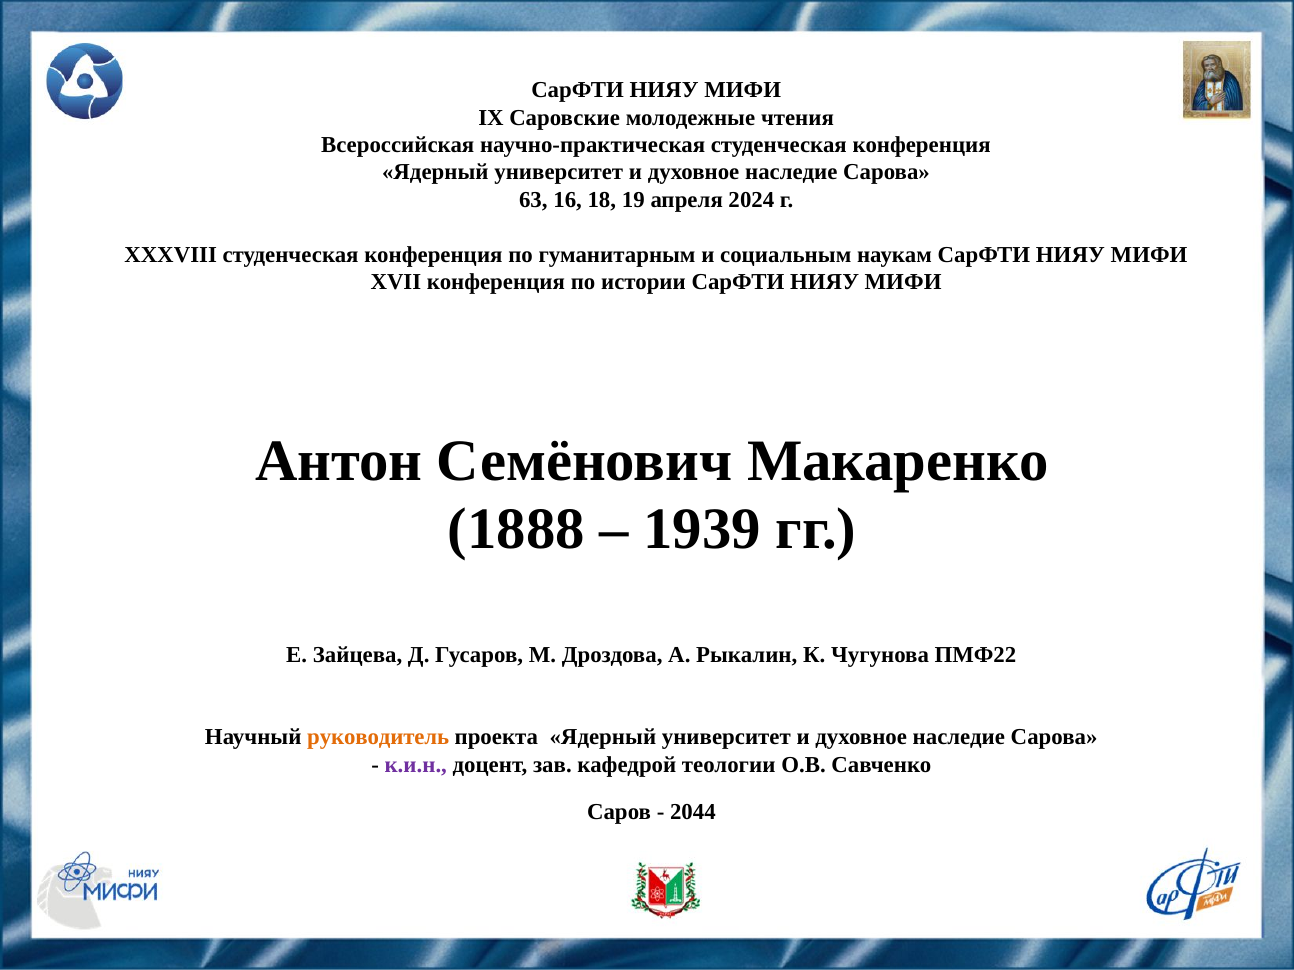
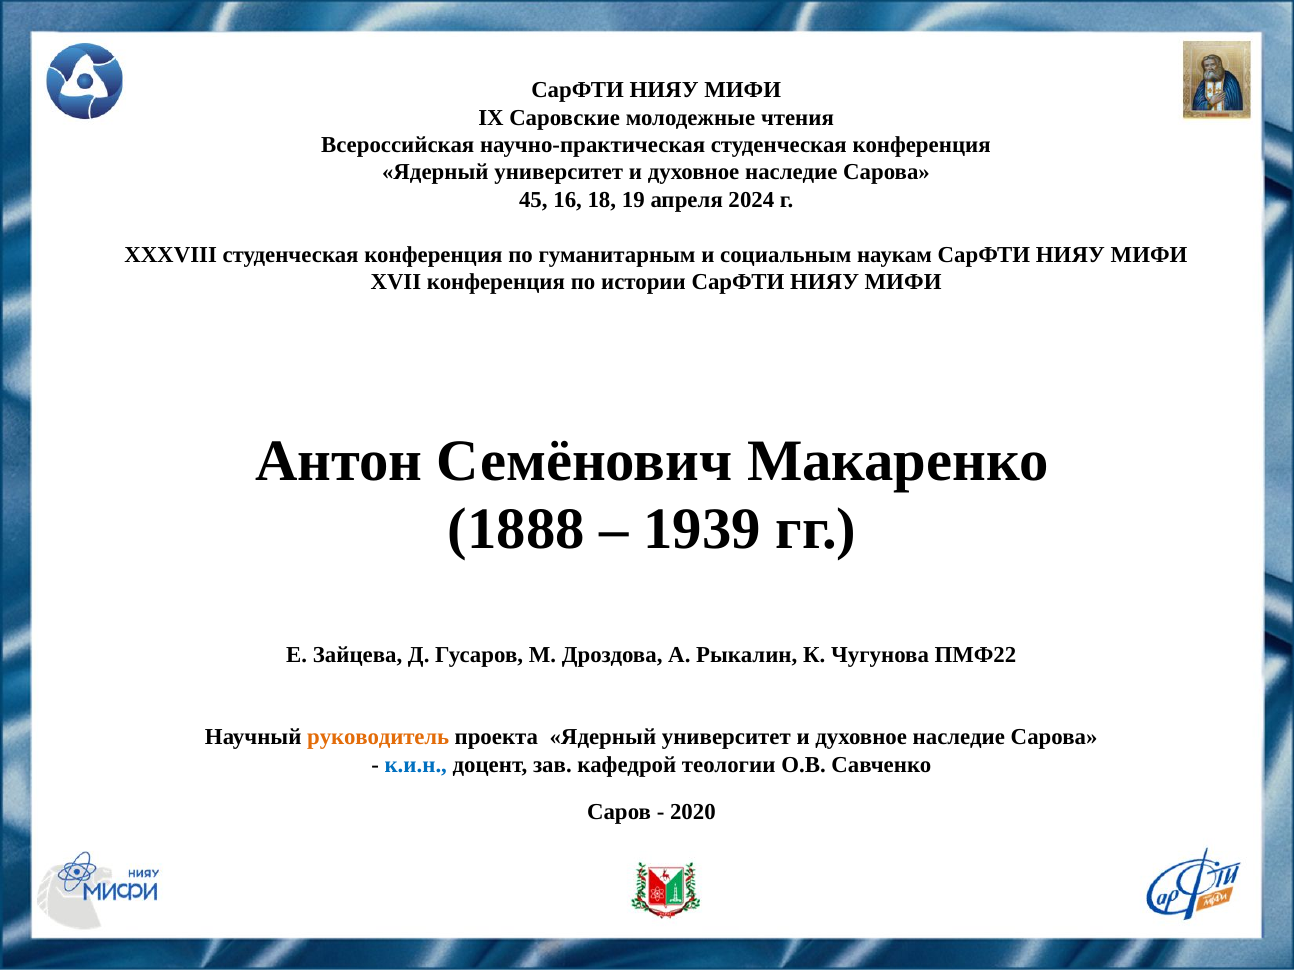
63: 63 -> 45
к.и.н colour: purple -> blue
2044: 2044 -> 2020
